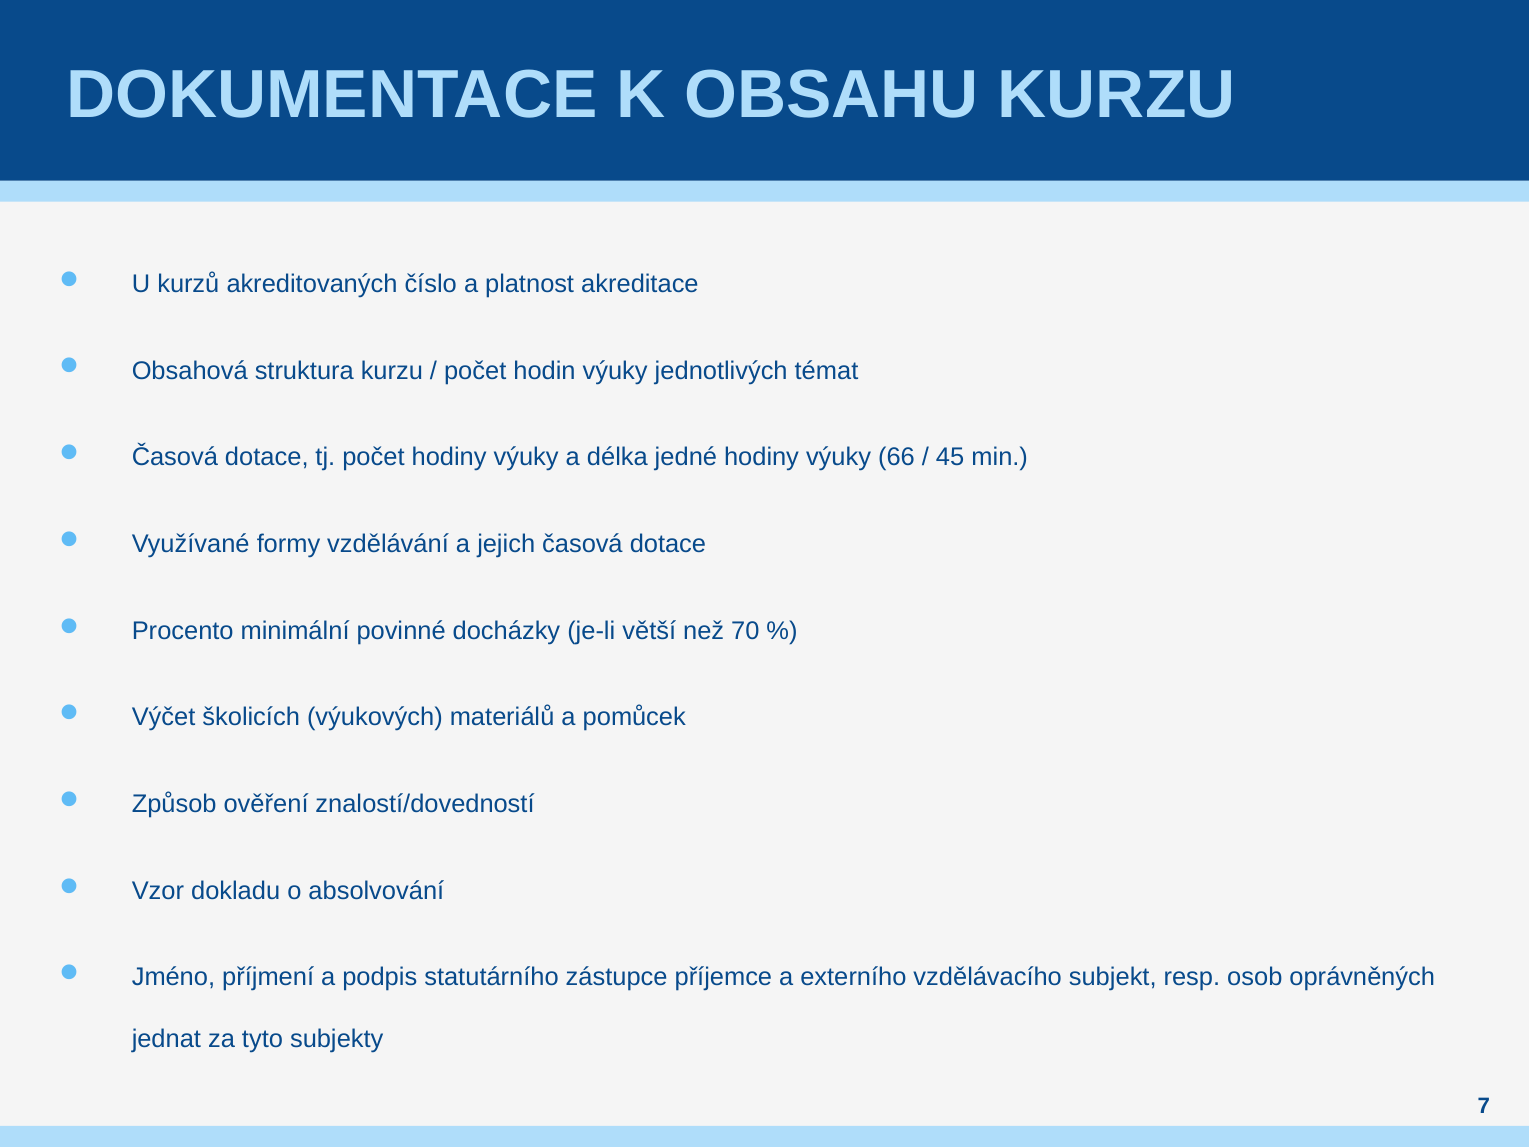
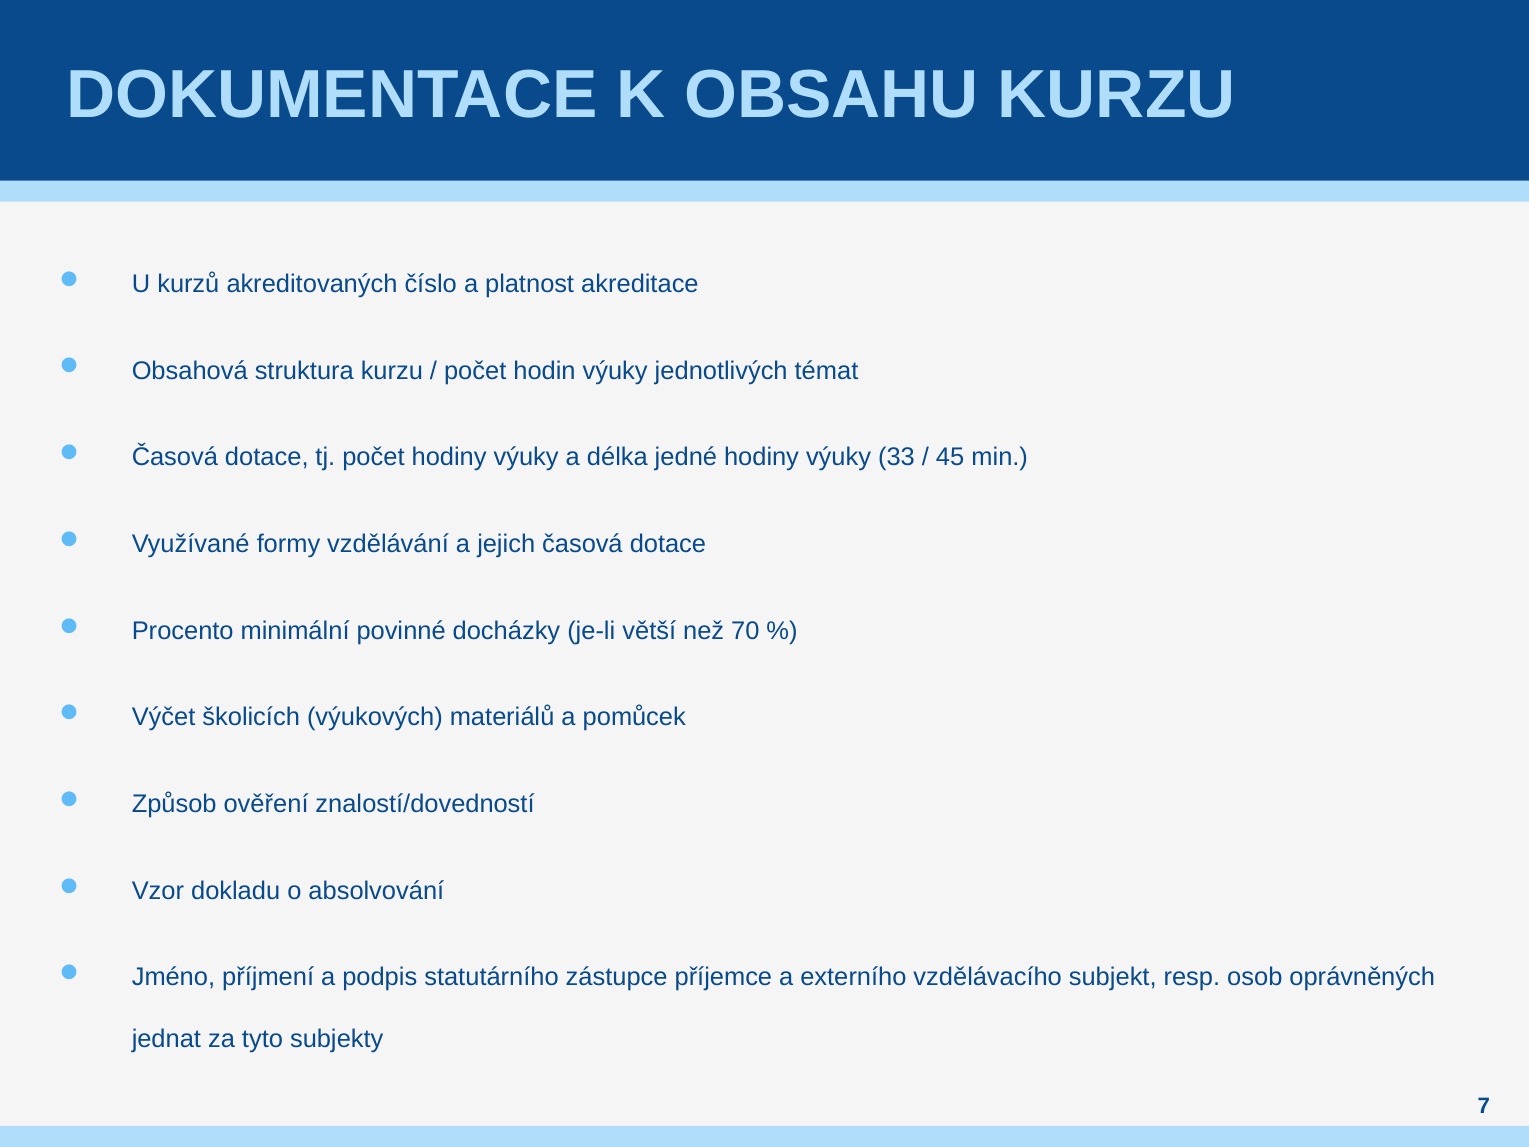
66: 66 -> 33
